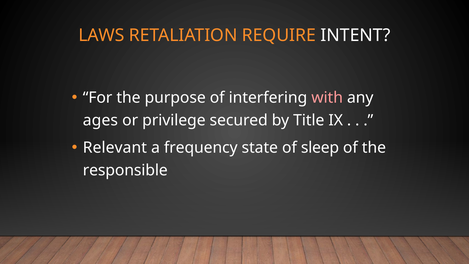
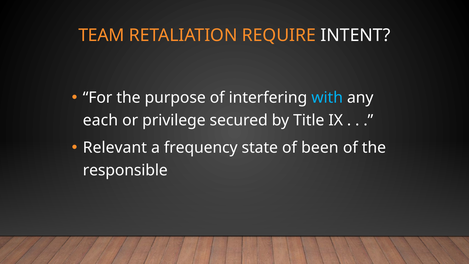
LAWS: LAWS -> TEAM
with colour: pink -> light blue
ages: ages -> each
sleep: sleep -> been
